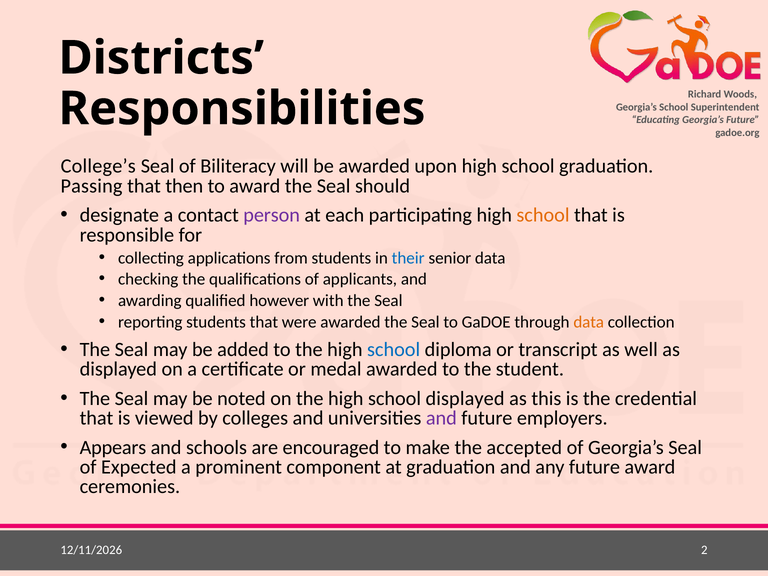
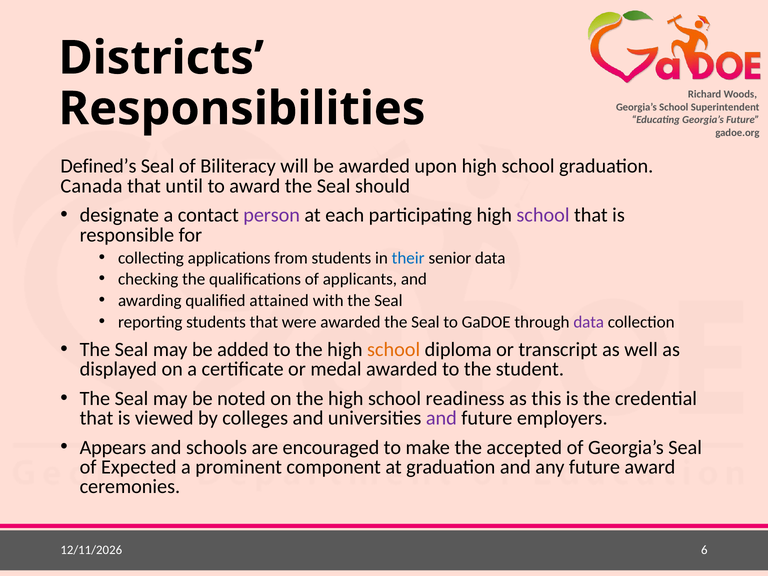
College’s: College’s -> Defined’s
Passing: Passing -> Canada
then: then -> until
school at (543, 215) colour: orange -> purple
however: however -> attained
data at (589, 322) colour: orange -> purple
school at (394, 350) colour: blue -> orange
school displayed: displayed -> readiness
2: 2 -> 6
